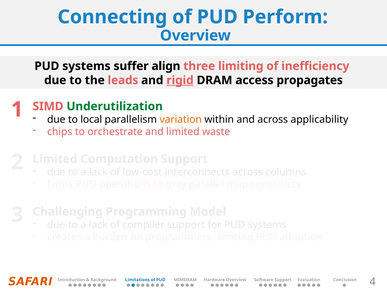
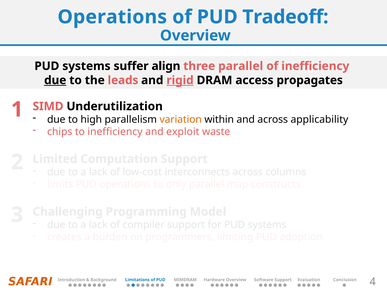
Connecting at (112, 17): Connecting -> Operations
Perform: Perform -> Tradeoff
three limiting: limiting -> parallel
due at (55, 80) underline: none -> present
Underutilization colour: green -> black
local: local -> high
to orchestrate: orchestrate -> inefficiency
and limited: limited -> exploit
